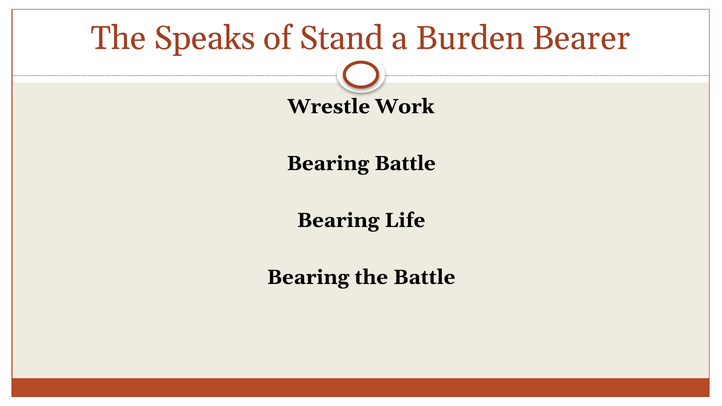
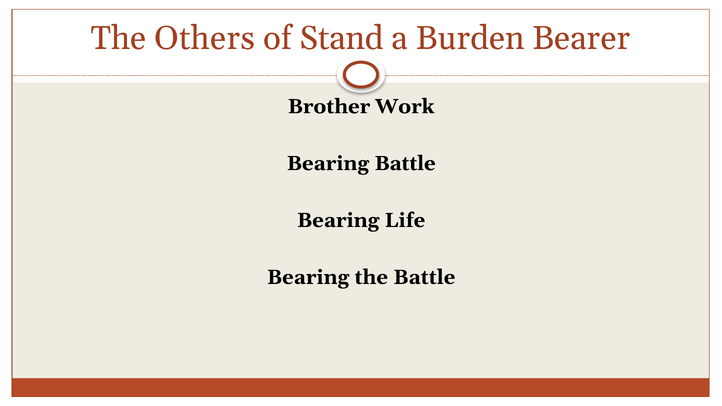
Speaks: Speaks -> Others
Wrestle: Wrestle -> Brother
